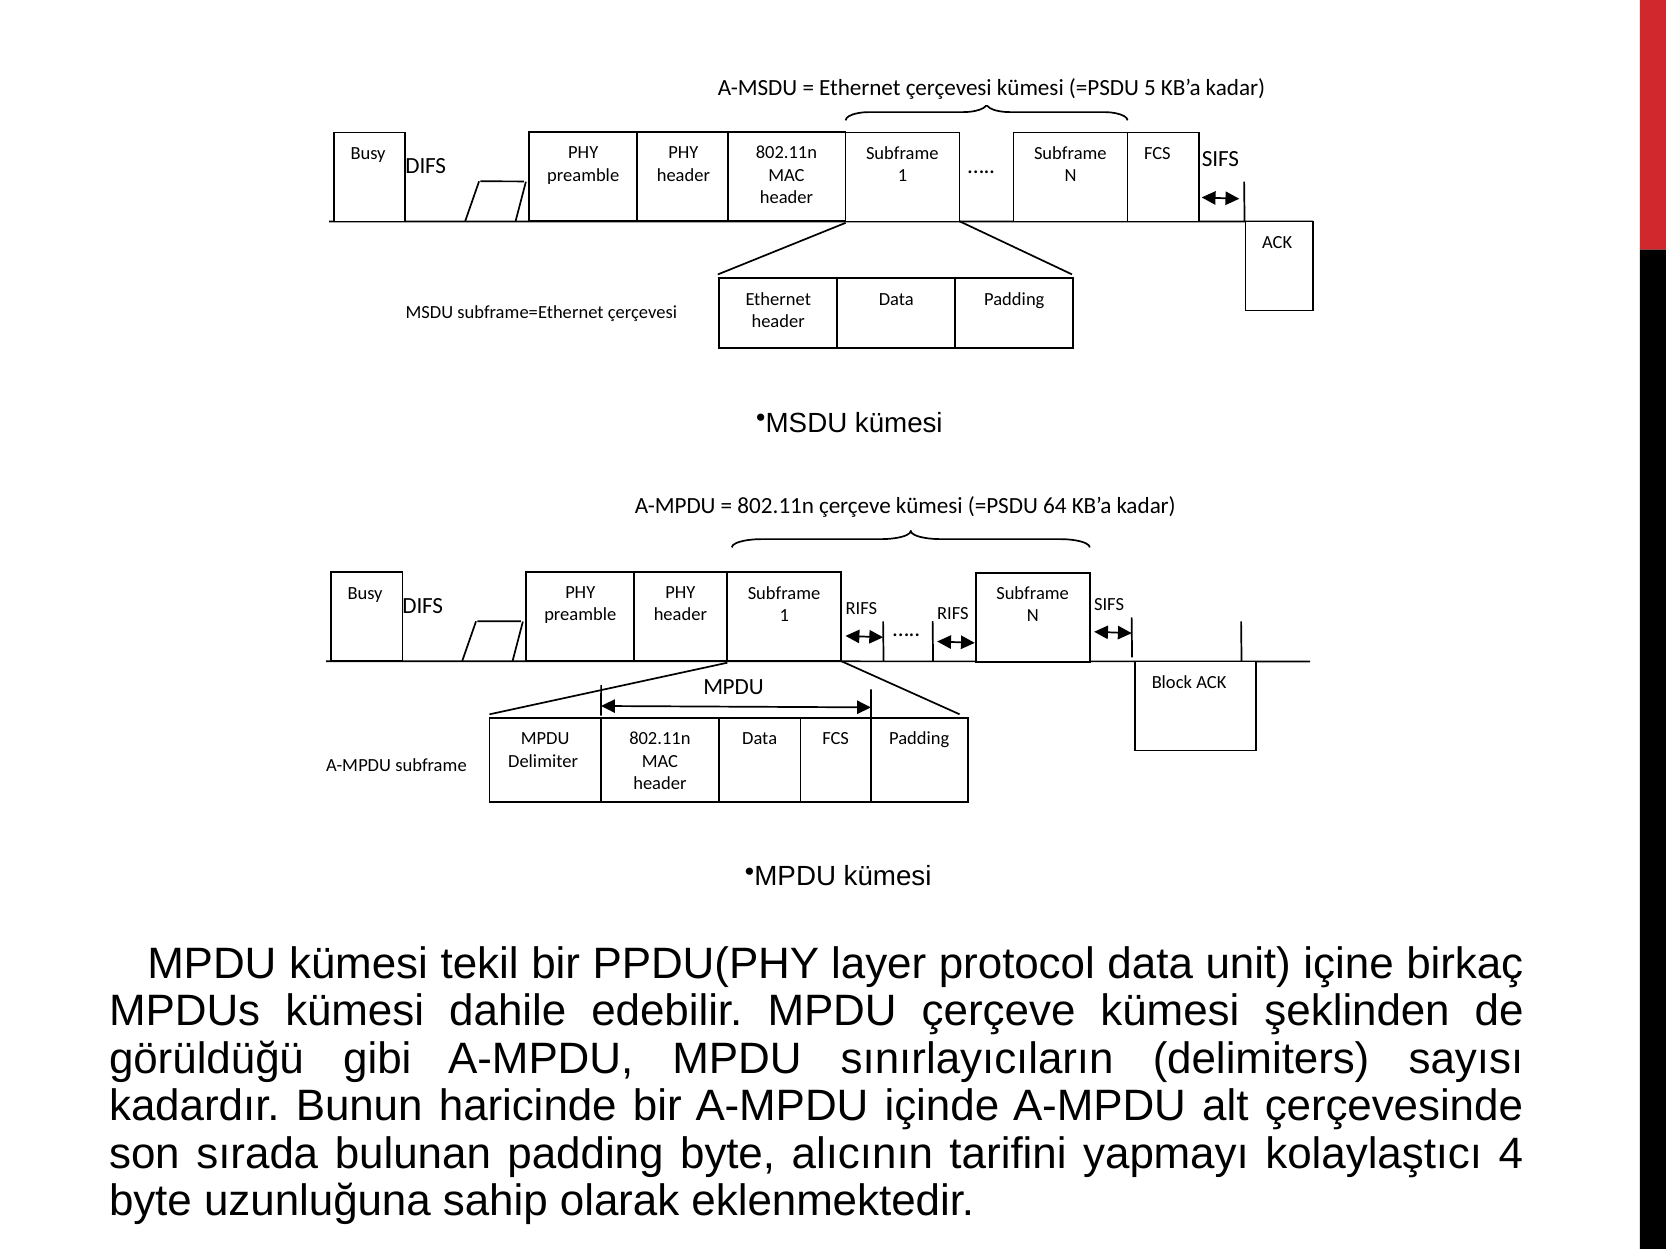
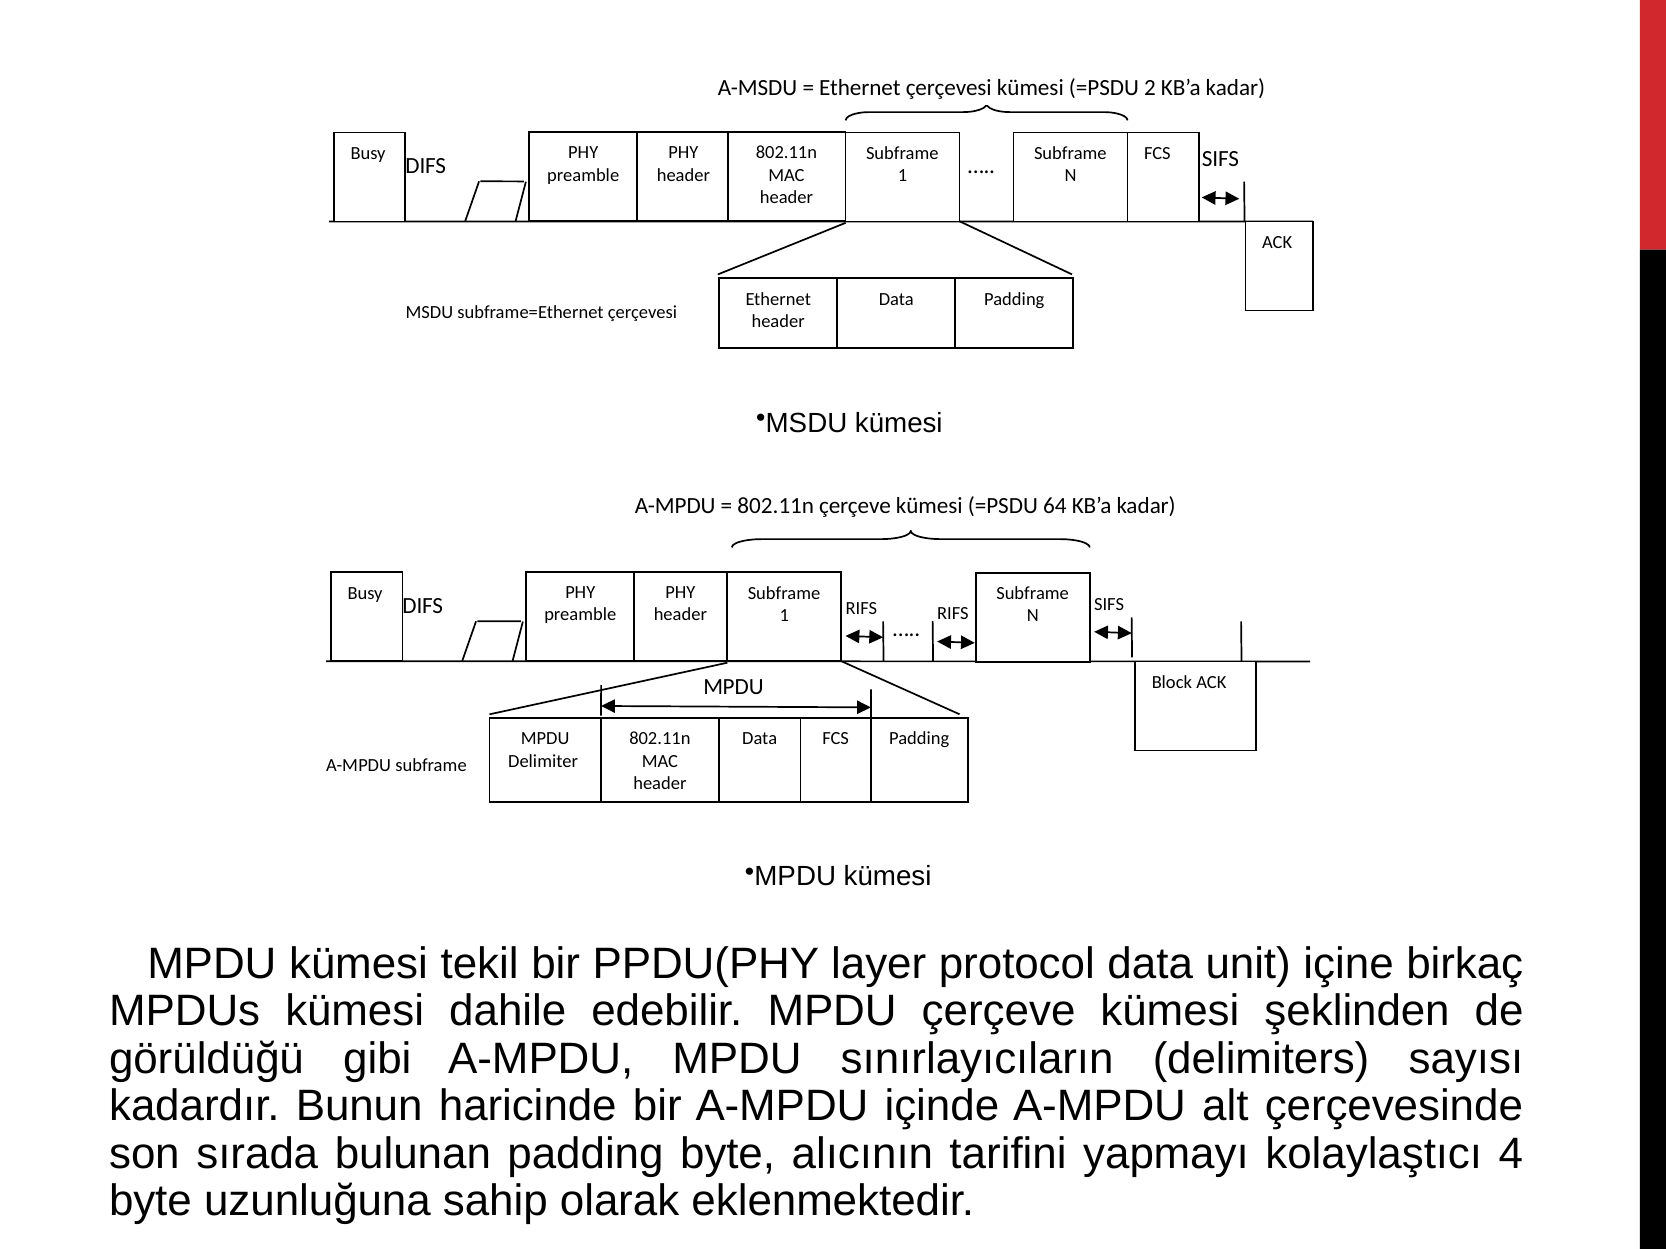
5: 5 -> 2
